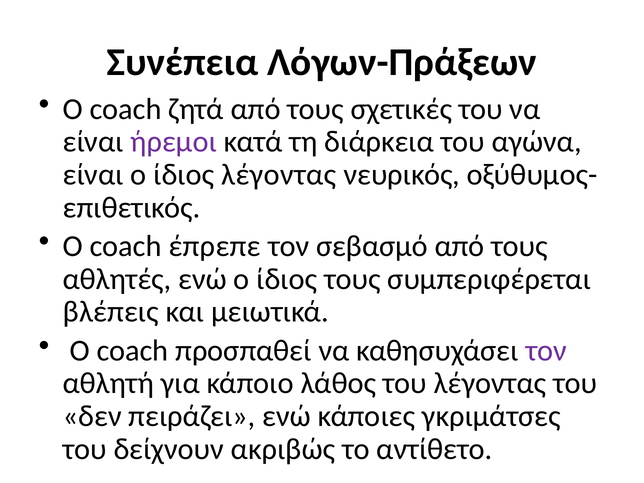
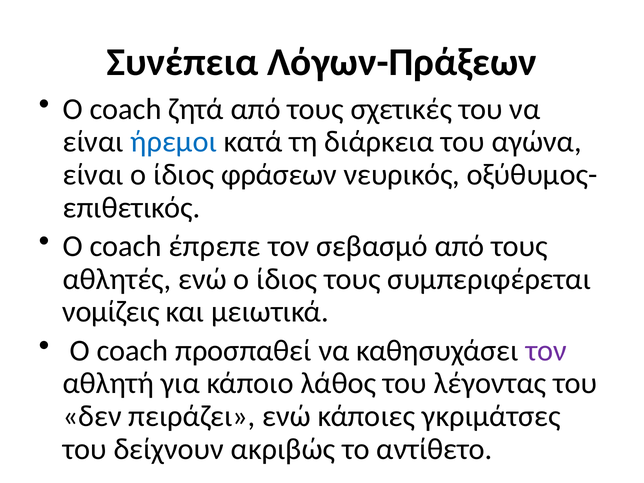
ήρεμοι colour: purple -> blue
ίδιος λέγοντας: λέγοντας -> φράσεων
βλέπεις: βλέπεις -> νομίζεις
